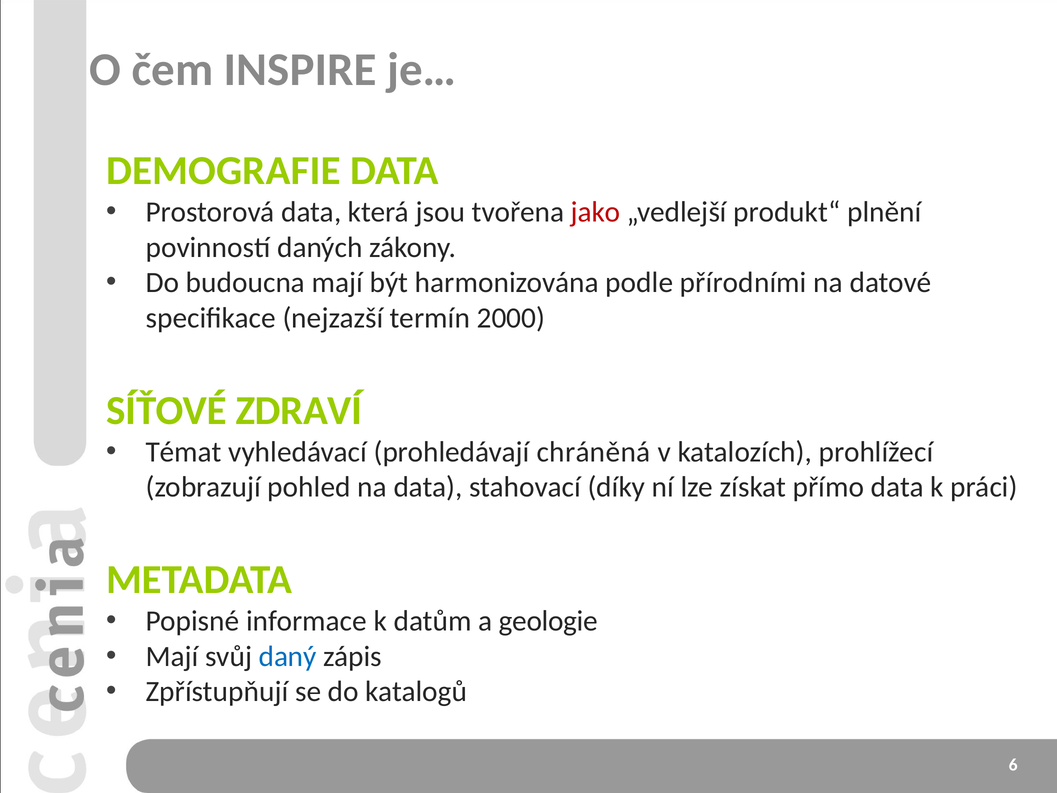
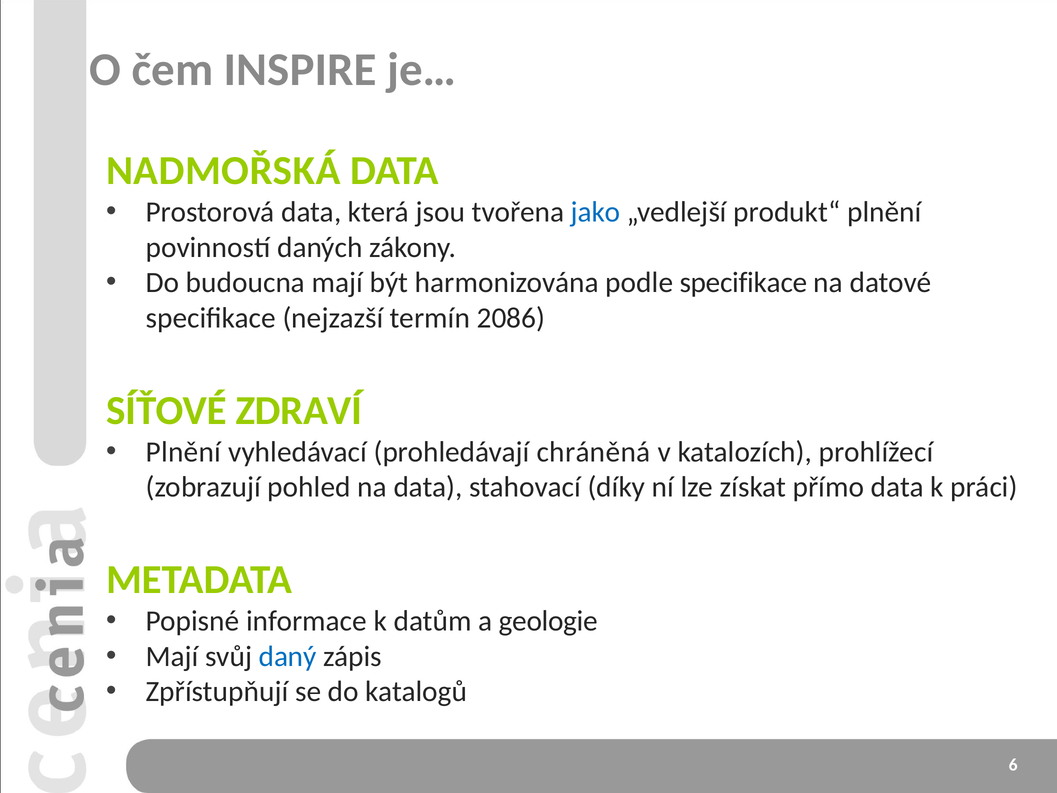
DEMOGRAFIE: DEMOGRAFIE -> NADMOŘSKÁ
jako colour: red -> blue
podle přírodními: přírodními -> specifikace
2000: 2000 -> 2086
Témat at (184, 452): Témat -> Plnění
